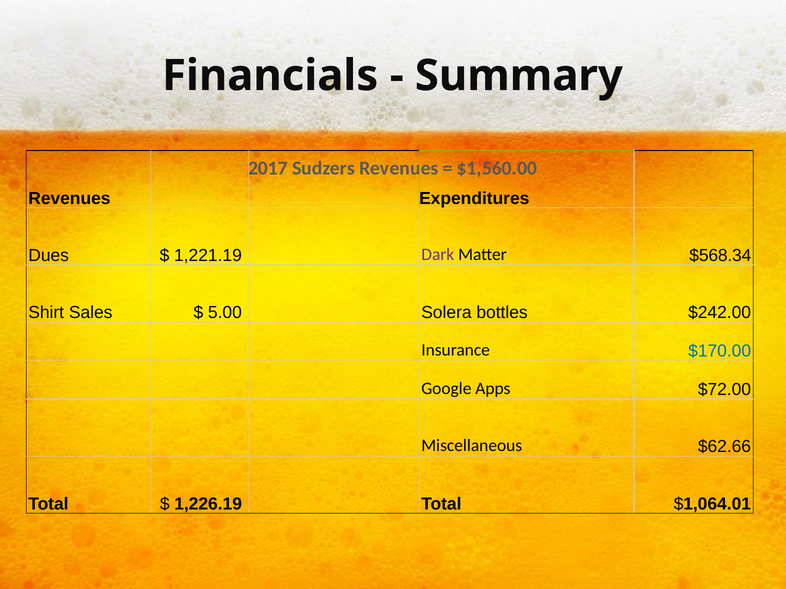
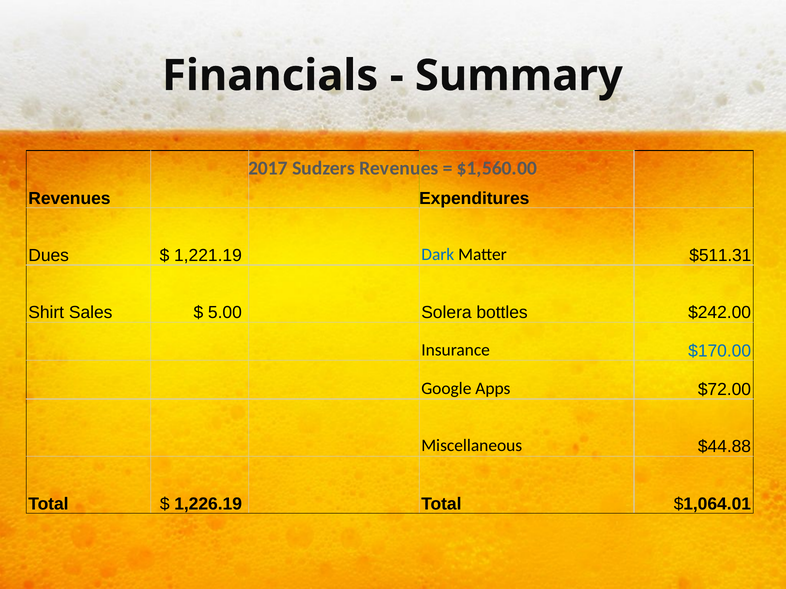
Dark colour: purple -> blue
$568.34: $568.34 -> $511.31
$62.66: $62.66 -> $44.88
